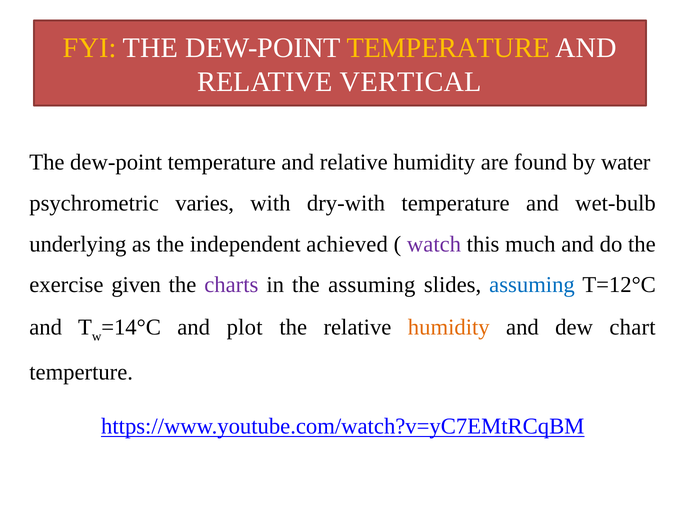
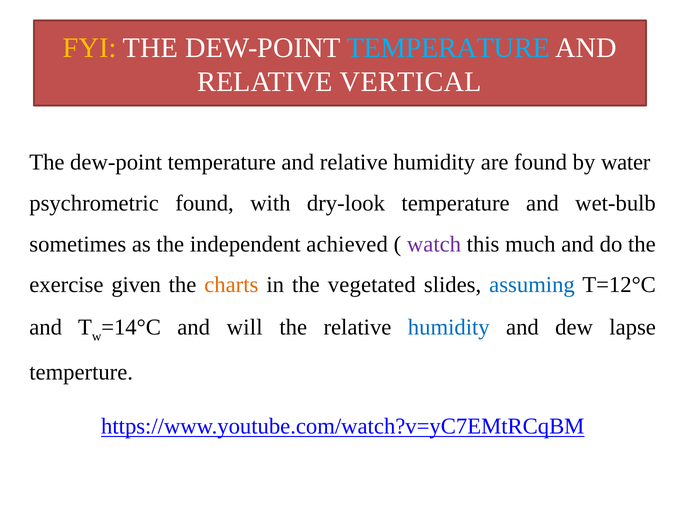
TEMPERATURE at (448, 48) colour: yellow -> light blue
psychrometric varies: varies -> found
dry-with: dry-with -> dry-look
underlying: underlying -> sometimes
charts colour: purple -> orange
the assuming: assuming -> vegetated
plot: plot -> will
humidity at (449, 328) colour: orange -> blue
chart: chart -> lapse
